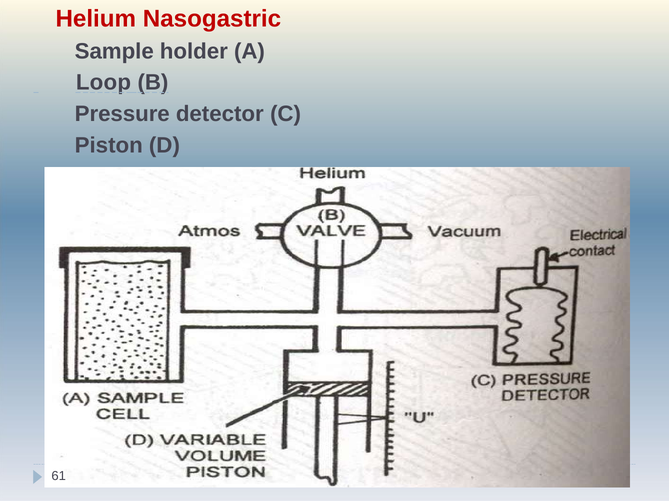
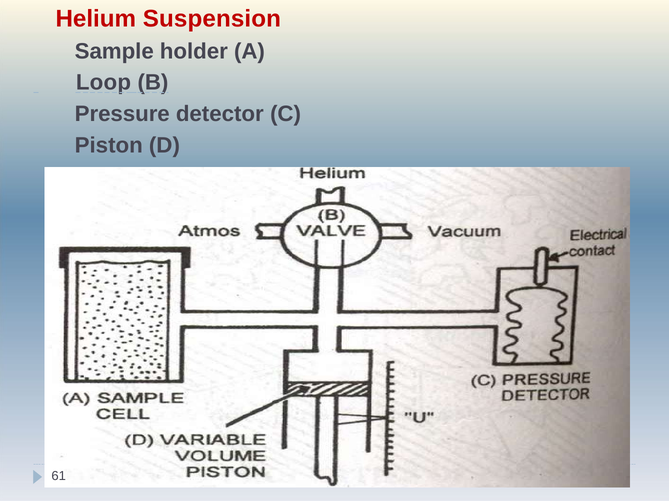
Nasogastric: Nasogastric -> Suspension
